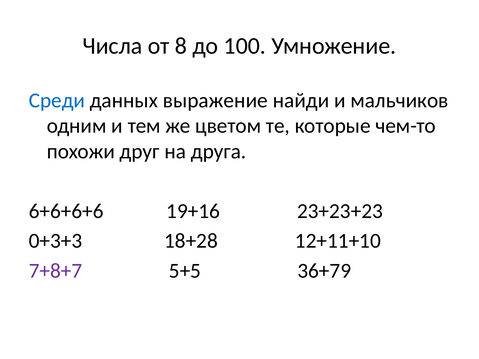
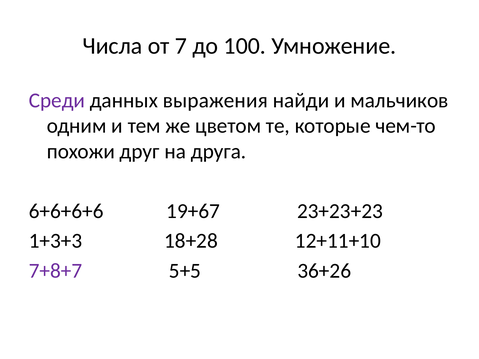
8: 8 -> 7
Среди colour: blue -> purple
выражение: выражение -> выражения
19+16: 19+16 -> 19+67
0+3+3: 0+3+3 -> 1+3+3
36+79: 36+79 -> 36+26
